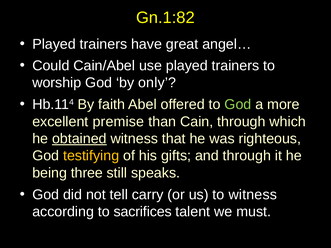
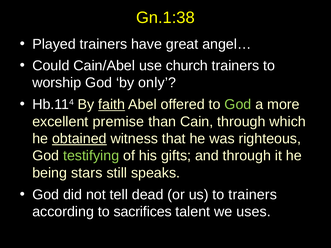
Gn.1:82: Gn.1:82 -> Gn.1:38
use played: played -> church
faith underline: none -> present
testifying colour: yellow -> light green
three: three -> stars
carry: carry -> dead
to witness: witness -> trainers
must: must -> uses
